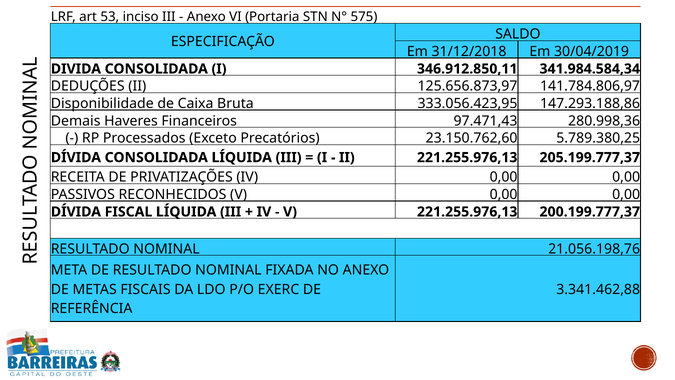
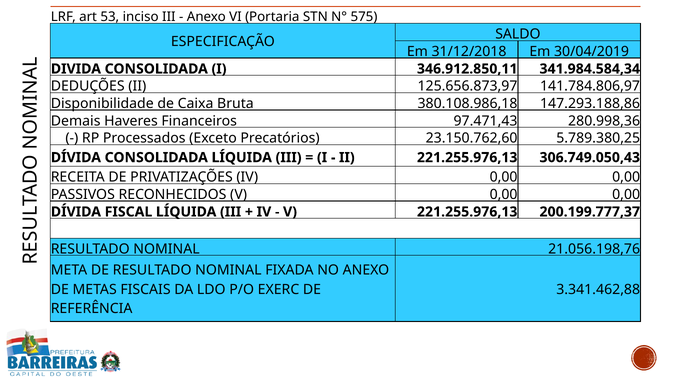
333.056.423,95: 333.056.423,95 -> 380.108.986,18
205.199.777,37: 205.199.777,37 -> 306.749.050,43
